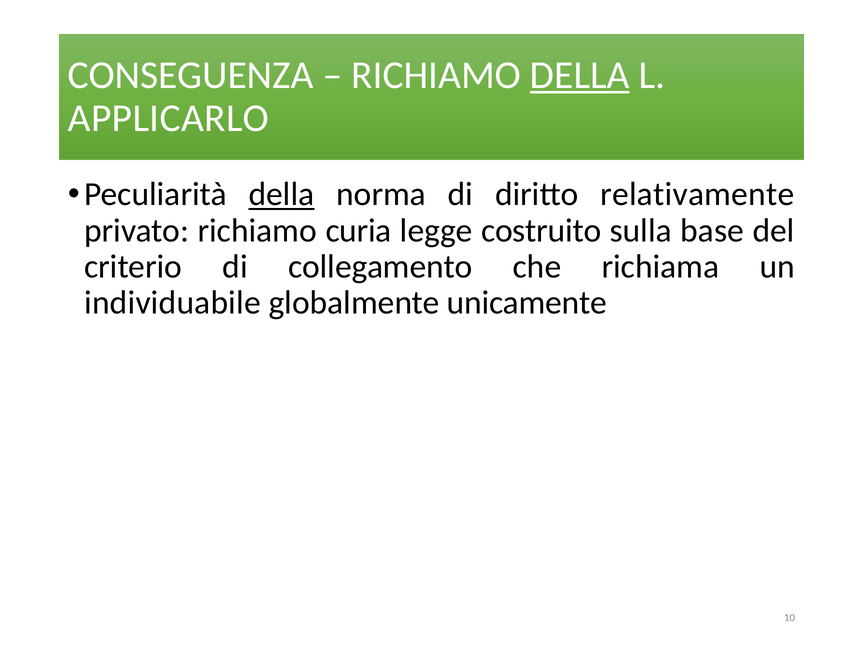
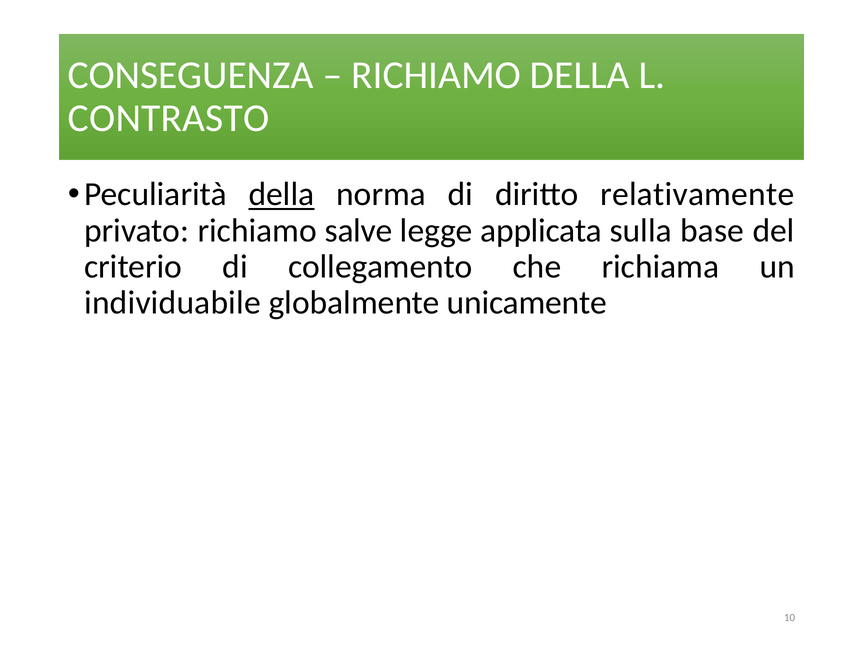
DELLA at (580, 75) underline: present -> none
APPLICARLO: APPLICARLO -> CONTRASTO
curia: curia -> salve
costruito: costruito -> applicata
